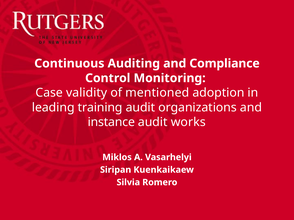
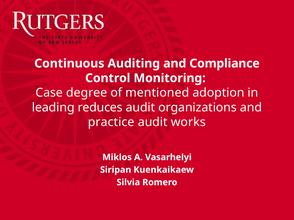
validity: validity -> degree
training: training -> reduces
instance: instance -> practice
